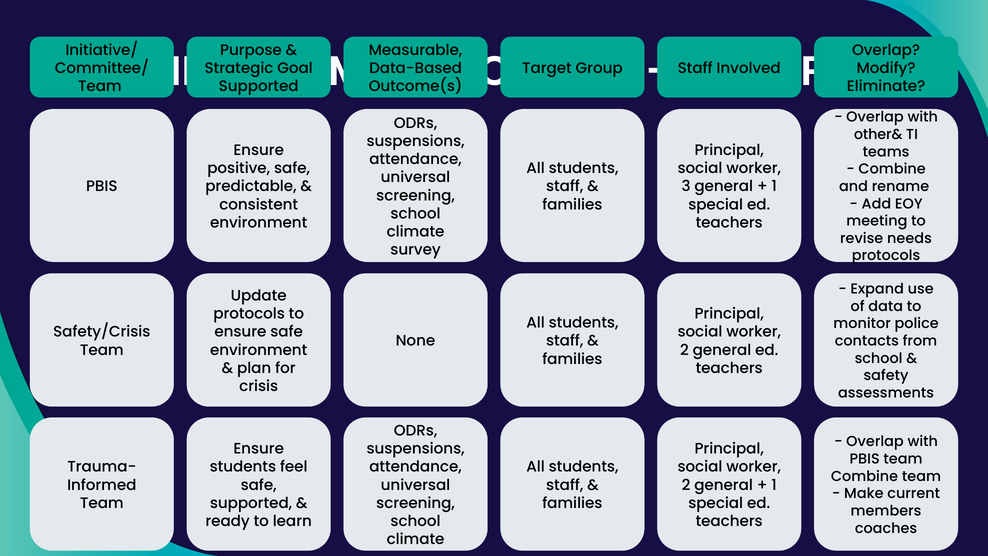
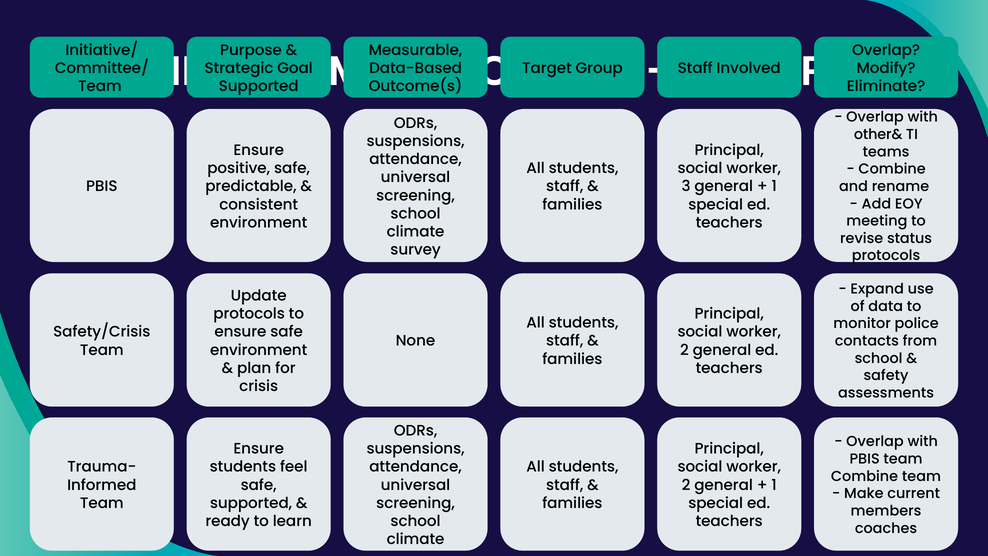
needs: needs -> status
